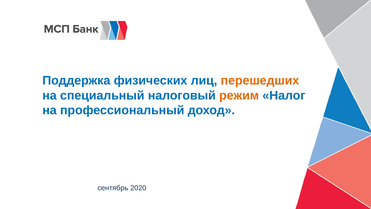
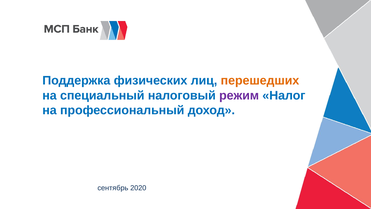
режим colour: orange -> purple
